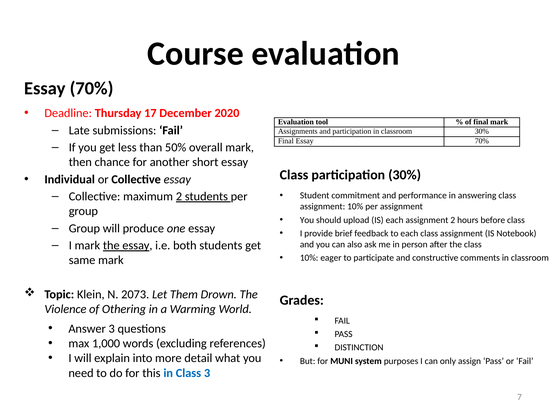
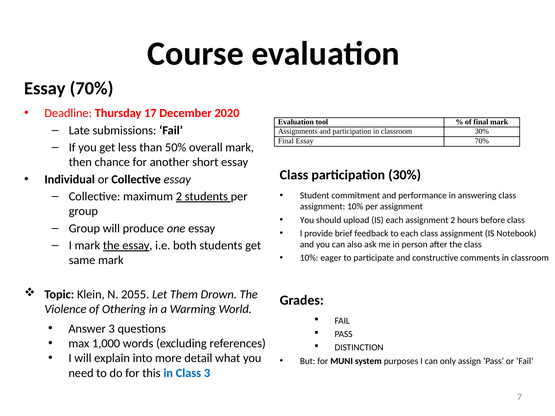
2073: 2073 -> 2055
